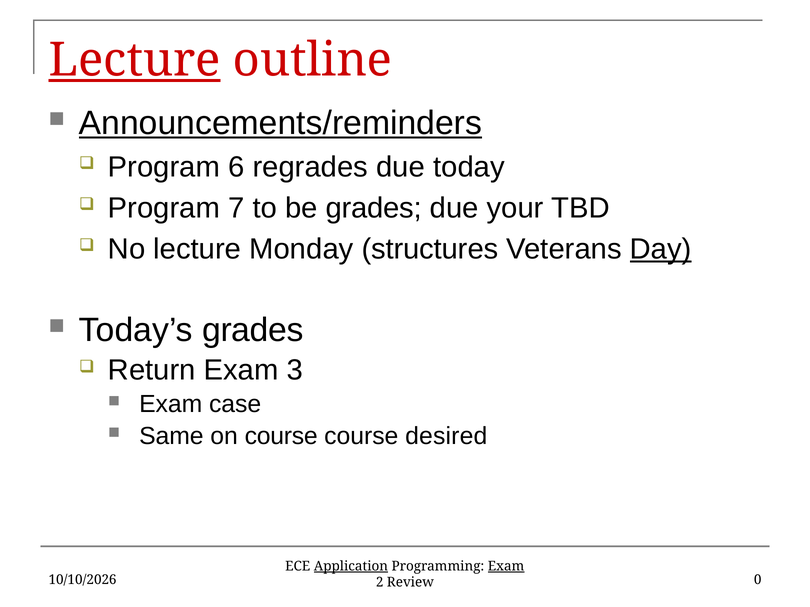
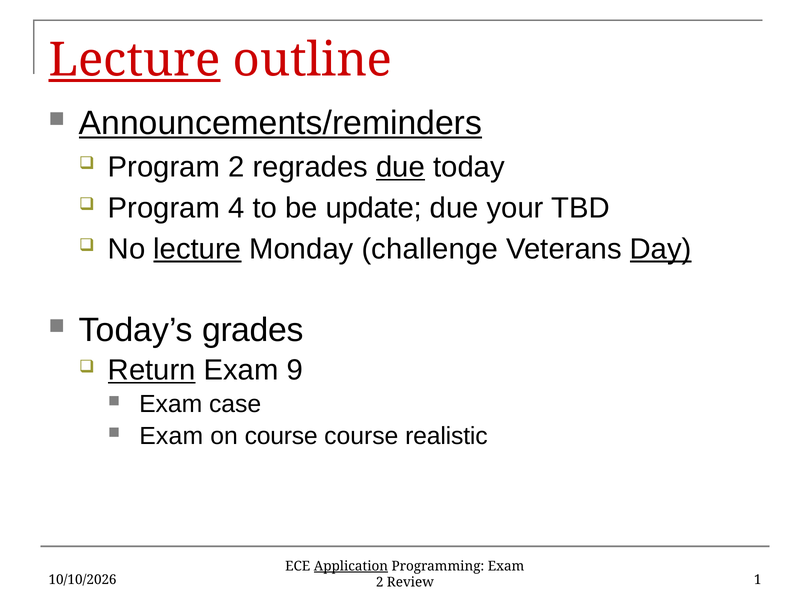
Program 6: 6 -> 2
due at (401, 167) underline: none -> present
7: 7 -> 4
be grades: grades -> update
lecture at (197, 249) underline: none -> present
structures: structures -> challenge
Return underline: none -> present
3: 3 -> 9
Same at (171, 436): Same -> Exam
desired: desired -> realistic
Exam at (506, 567) underline: present -> none
0: 0 -> 1
